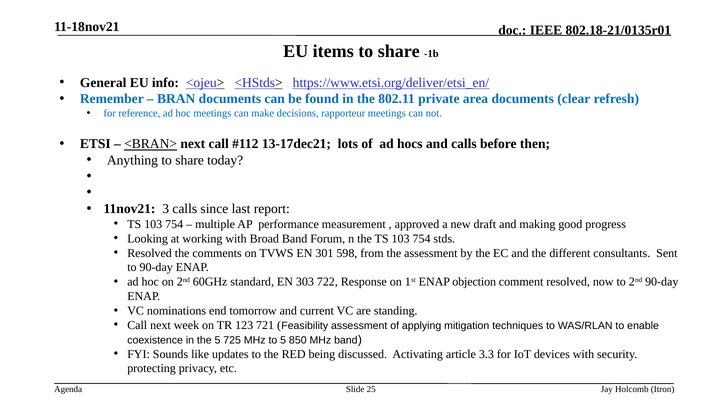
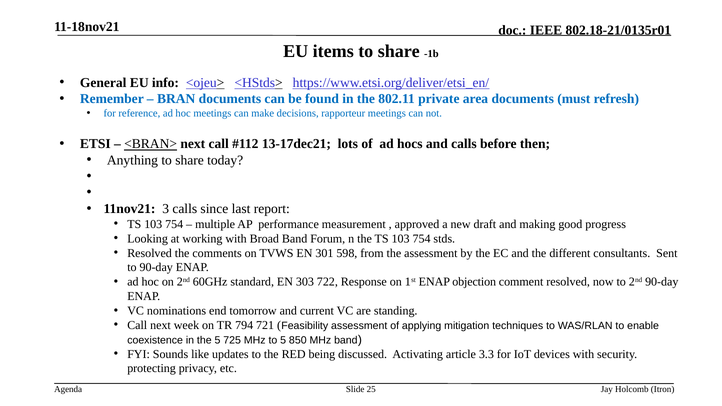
clear: clear -> must
123: 123 -> 794
